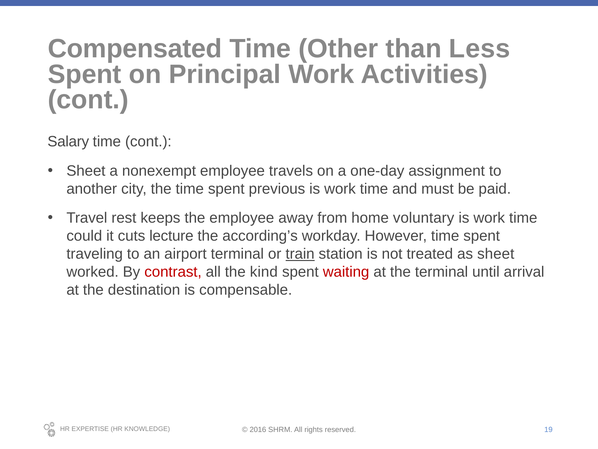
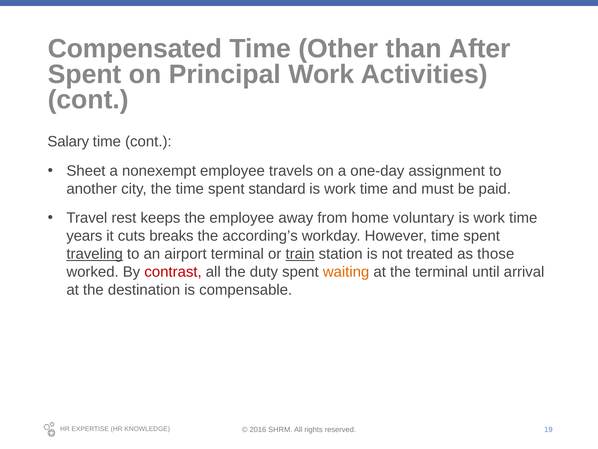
Less: Less -> After
previous: previous -> standard
could: could -> years
lecture: lecture -> breaks
traveling underline: none -> present
as sheet: sheet -> those
kind: kind -> duty
waiting colour: red -> orange
